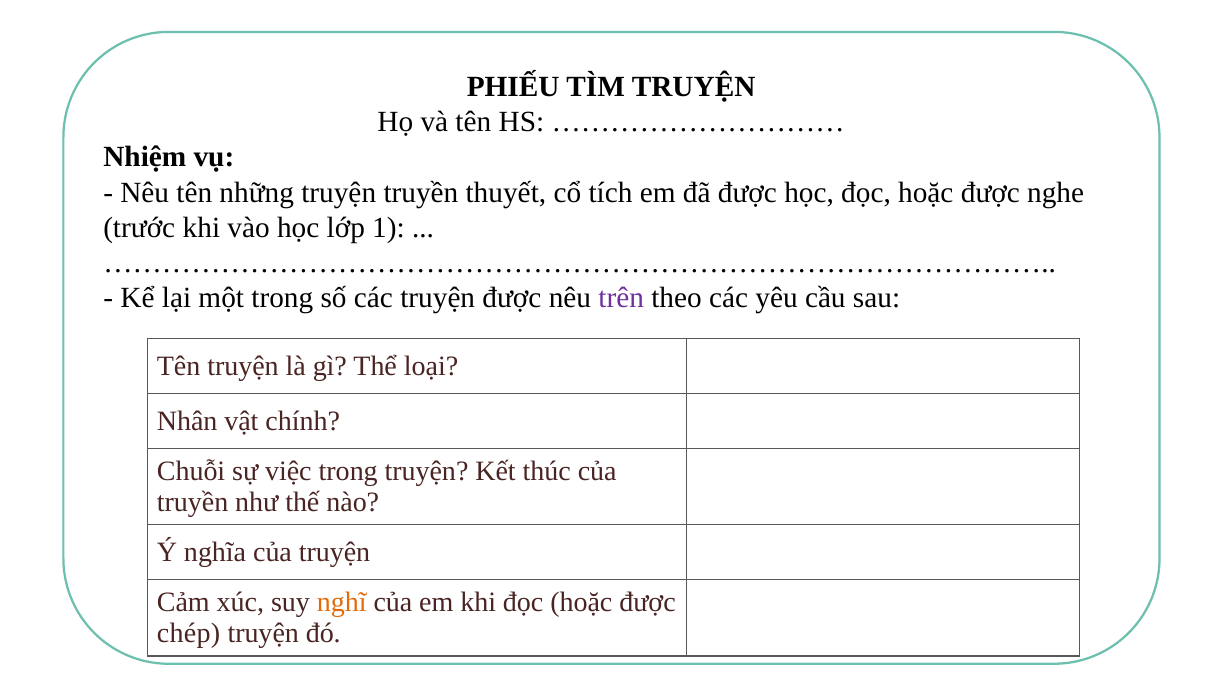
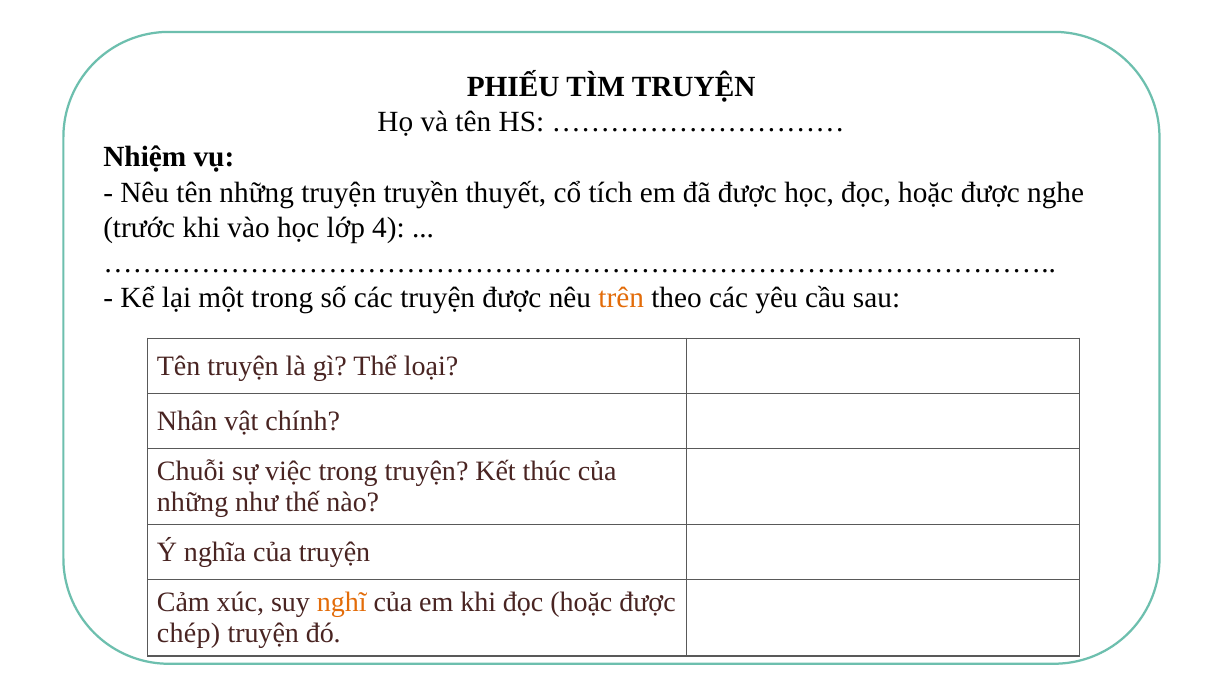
1: 1 -> 4
trên colour: purple -> orange
truyền at (193, 502): truyền -> những
